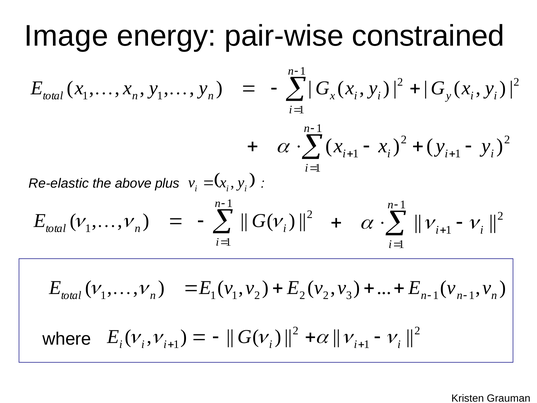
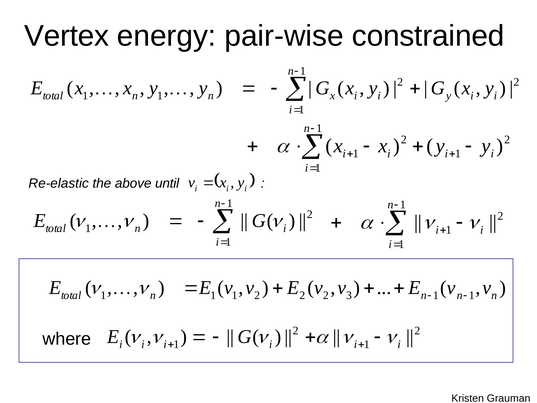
Image: Image -> Vertex
plus: plus -> until
